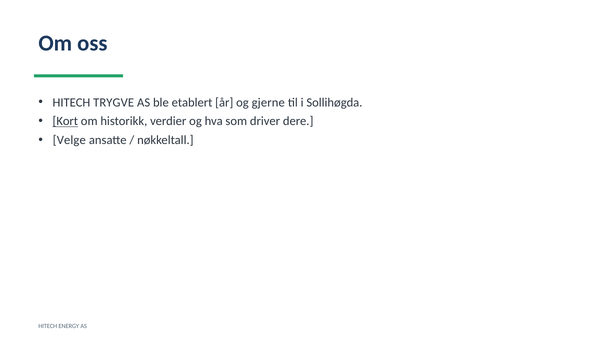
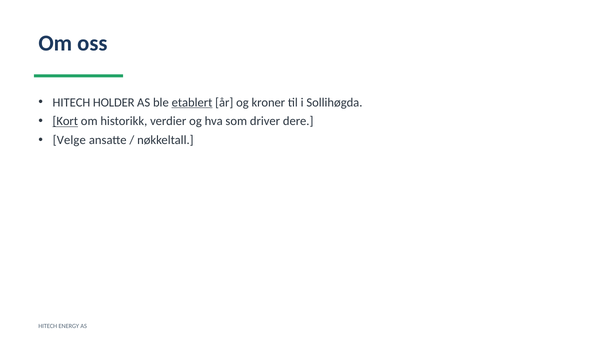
TRYGVE: TRYGVE -> HOLDER
etablert underline: none -> present
gjerne: gjerne -> kroner
